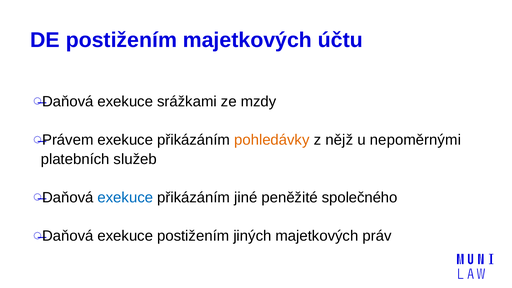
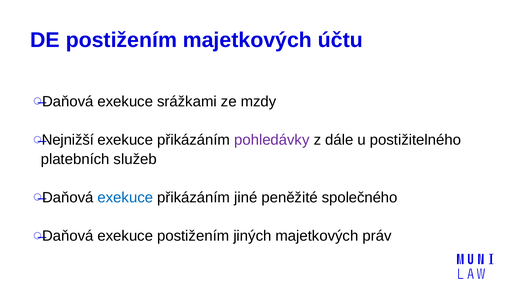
Právem: Právem -> Nejnižší
pohledávky colour: orange -> purple
nějž: nějž -> dále
nepoměrnými: nepoměrnými -> postižitelného
